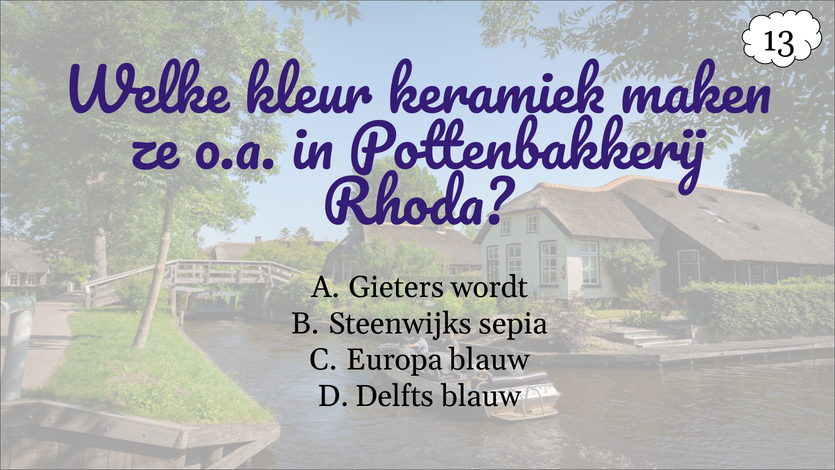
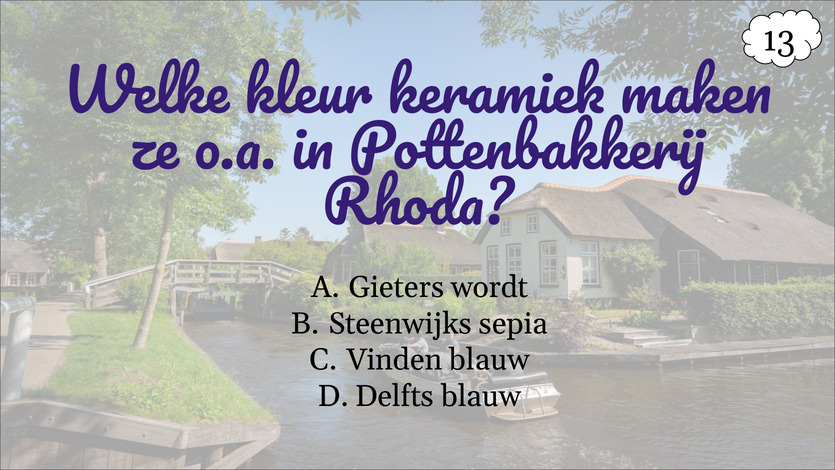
Europa: Europa -> Vinden
